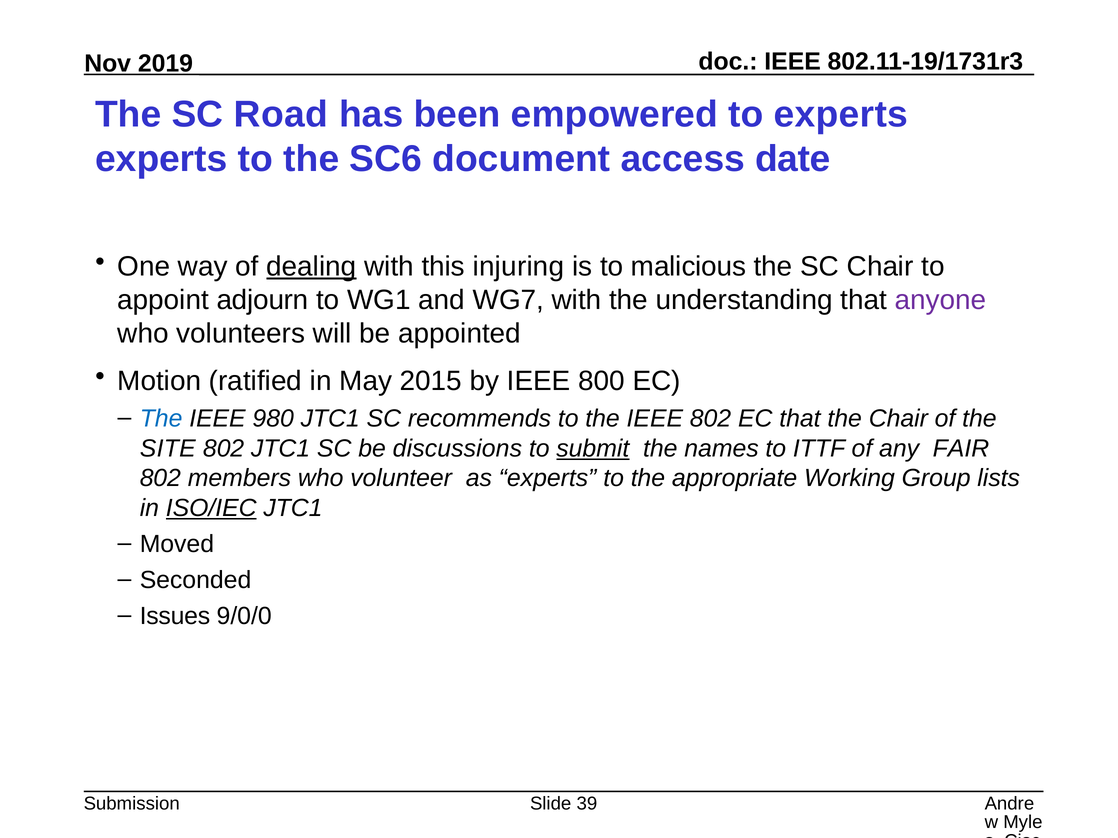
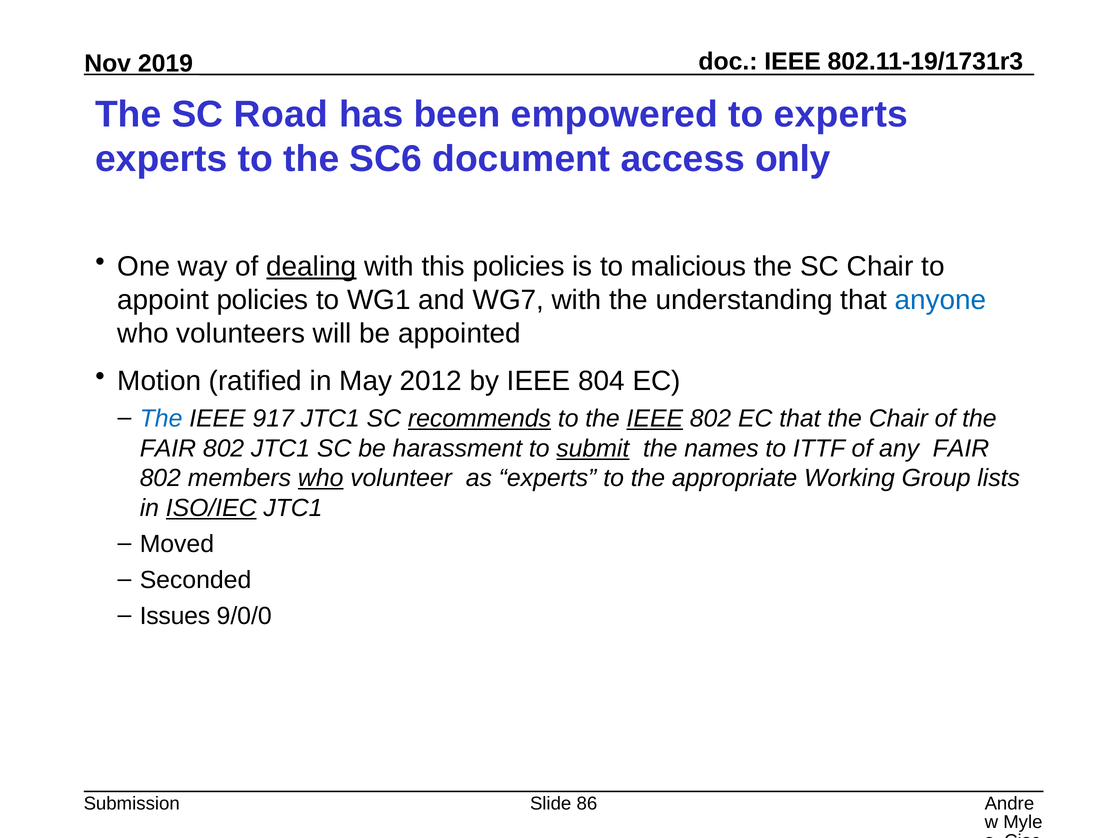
date: date -> only
this injuring: injuring -> policies
appoint adjourn: adjourn -> policies
anyone colour: purple -> blue
2015: 2015 -> 2012
800: 800 -> 804
980: 980 -> 917
recommends underline: none -> present
IEEE at (655, 419) underline: none -> present
SITE at (168, 449): SITE -> FAIR
discussions: discussions -> harassment
who at (321, 478) underline: none -> present
39: 39 -> 86
